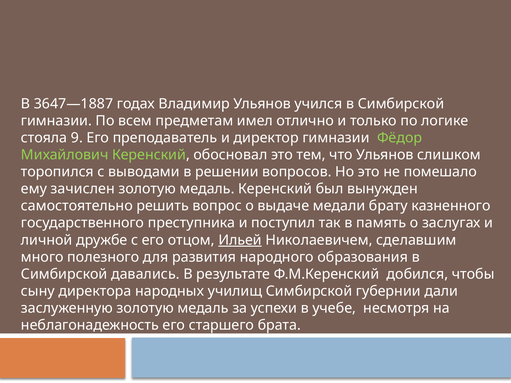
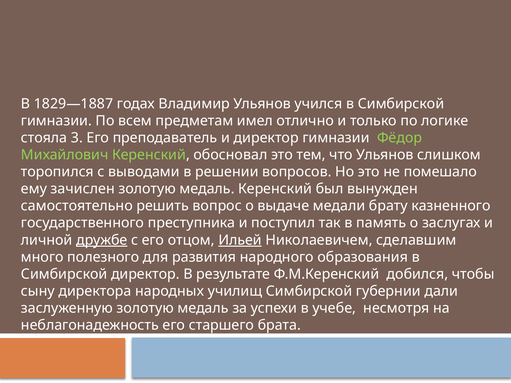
3647—1887: 3647—1887 -> 1829—1887
9: 9 -> 3
дружбе underline: none -> present
Симбирской давались: давались -> директор
